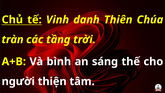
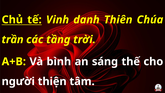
tràn: tràn -> trần
